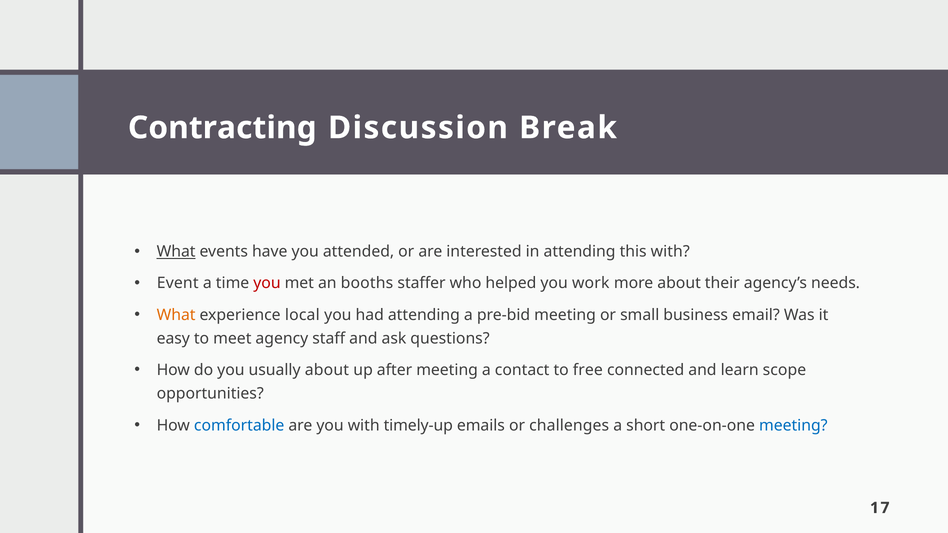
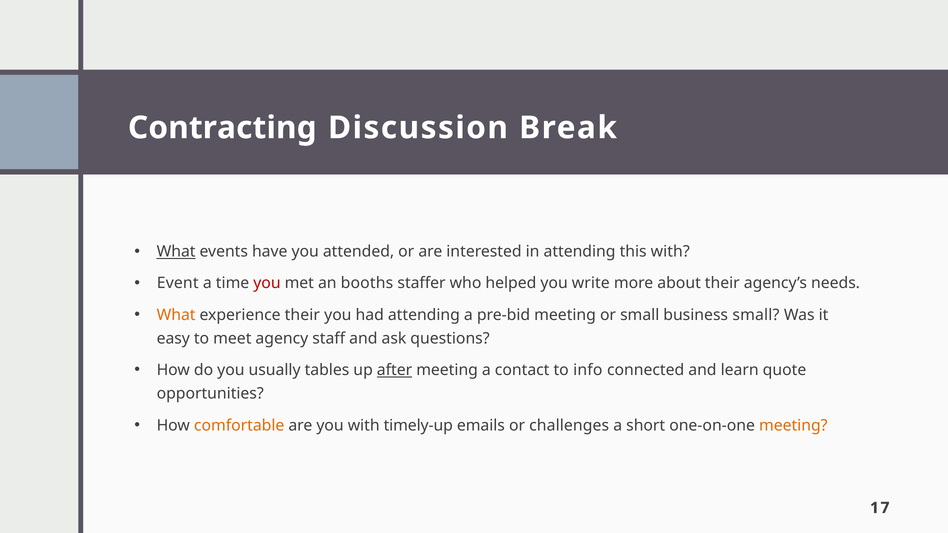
work: work -> write
experience local: local -> their
business email: email -> small
usually about: about -> tables
after underline: none -> present
free: free -> info
scope: scope -> quote
comfortable colour: blue -> orange
meeting at (793, 426) colour: blue -> orange
